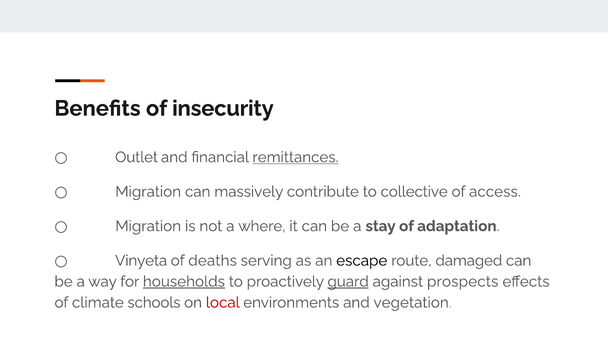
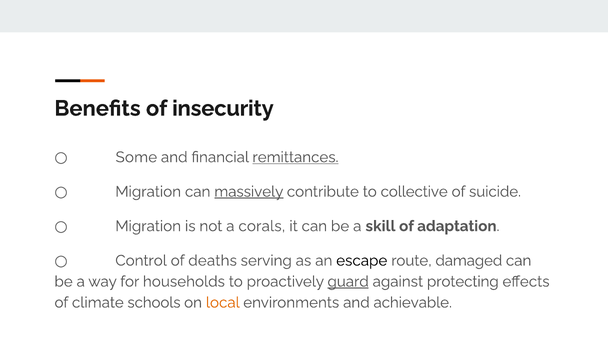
Outlet: Outlet -> Some
massively underline: none -> present
access: access -> suicide
where: where -> corals
stay: stay -> skill
Vinyeta: Vinyeta -> Control
households underline: present -> none
prospects: prospects -> protecting
local colour: red -> orange
vegetation: vegetation -> achievable
